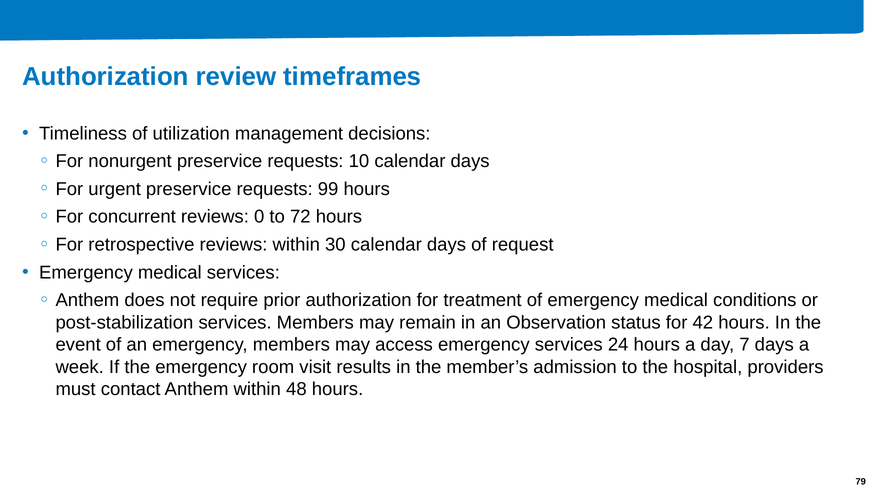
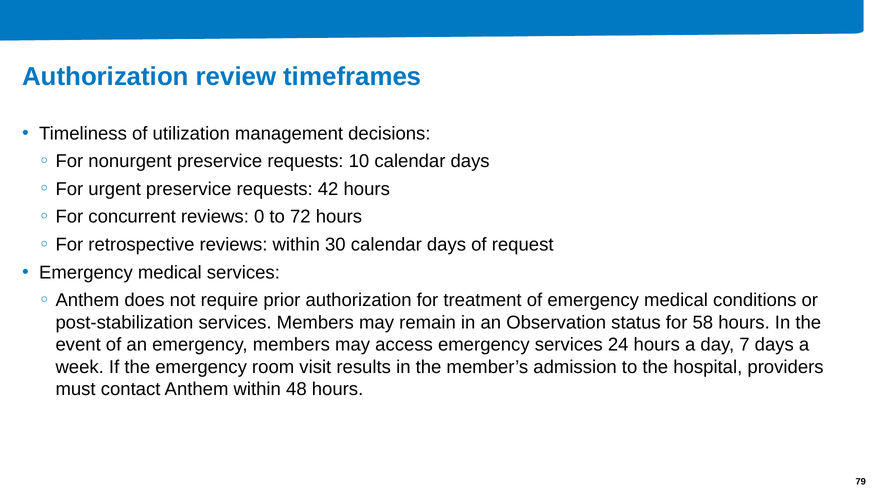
99: 99 -> 42
42: 42 -> 58
